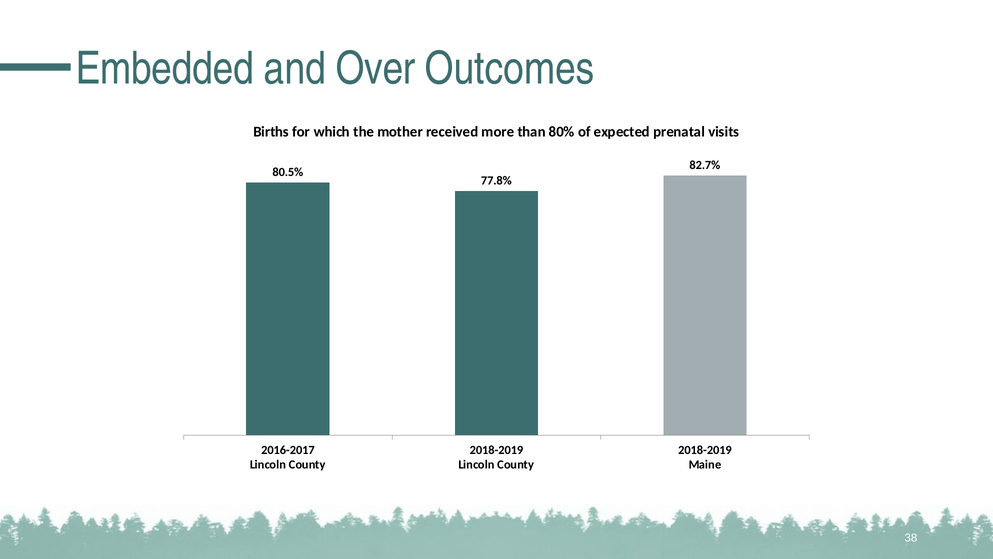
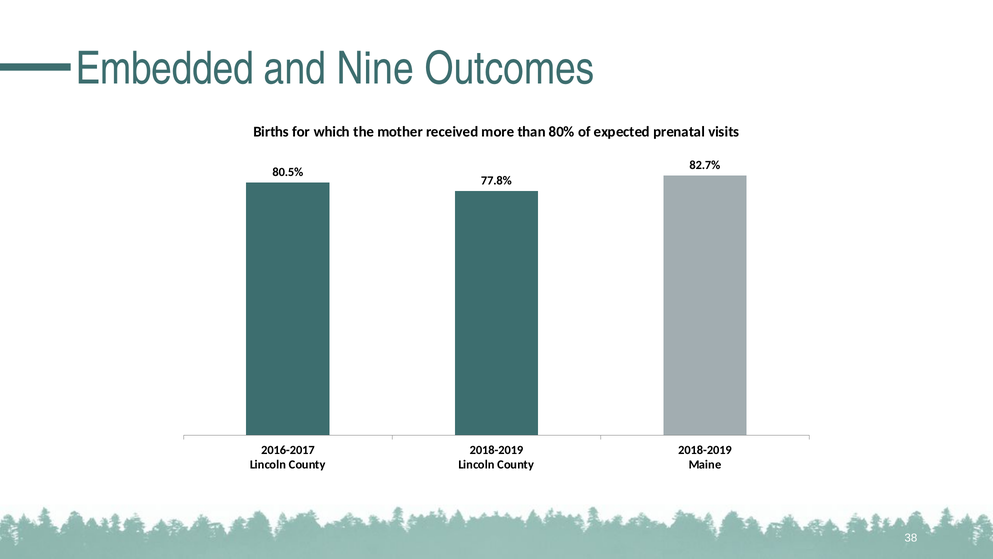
Over: Over -> Nine
